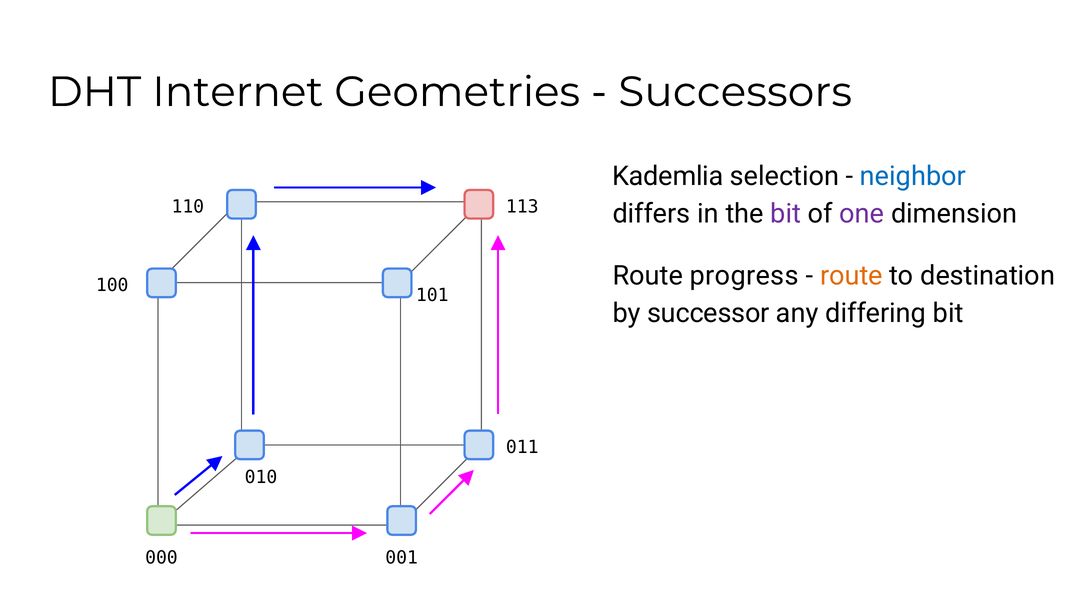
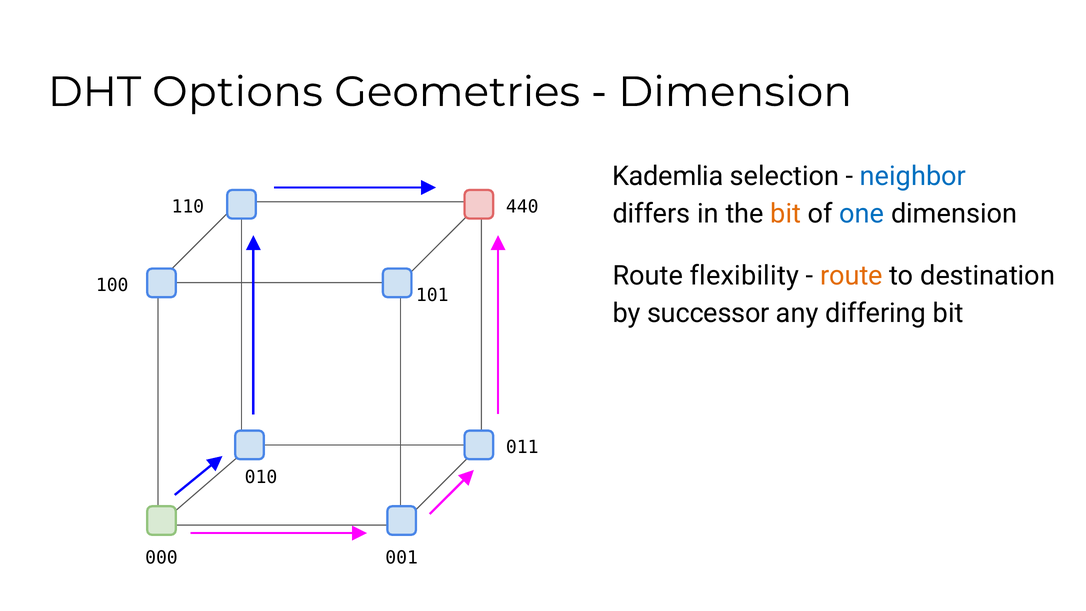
Internet: Internet -> Options
Successors at (735, 92): Successors -> Dimension
113: 113 -> 440
bit at (786, 214) colour: purple -> orange
one colour: purple -> blue
progress: progress -> flexibility
